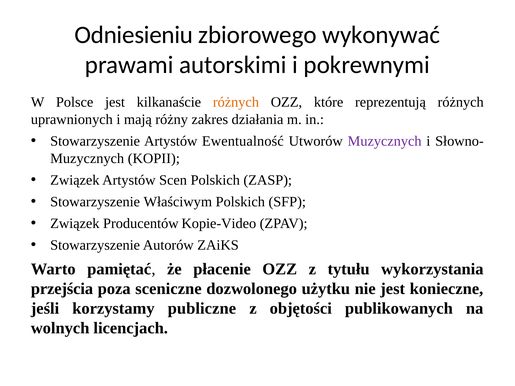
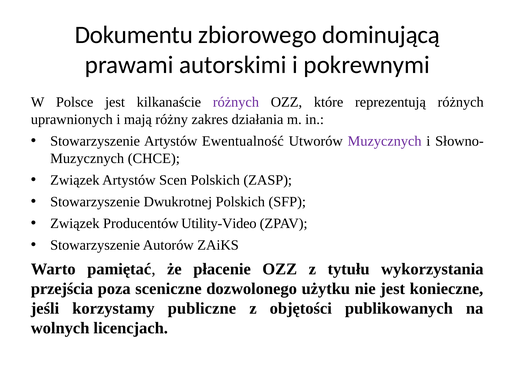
Odniesieniu: Odniesieniu -> Dokumentu
wykonywać: wykonywać -> dominującą
różnych at (236, 102) colour: orange -> purple
KOPII: KOPII -> CHCE
Właściwym: Właściwym -> Dwukrotnej
Kopie-Video: Kopie-Video -> Utility-Video
